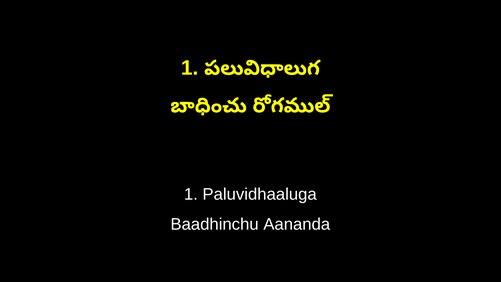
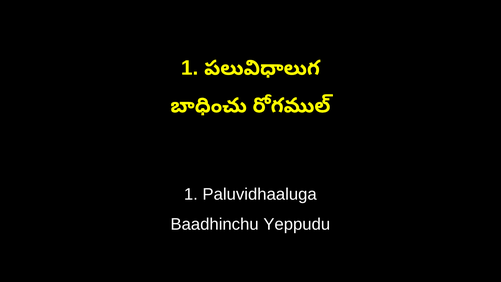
Aananda: Aananda -> Yeppudu
